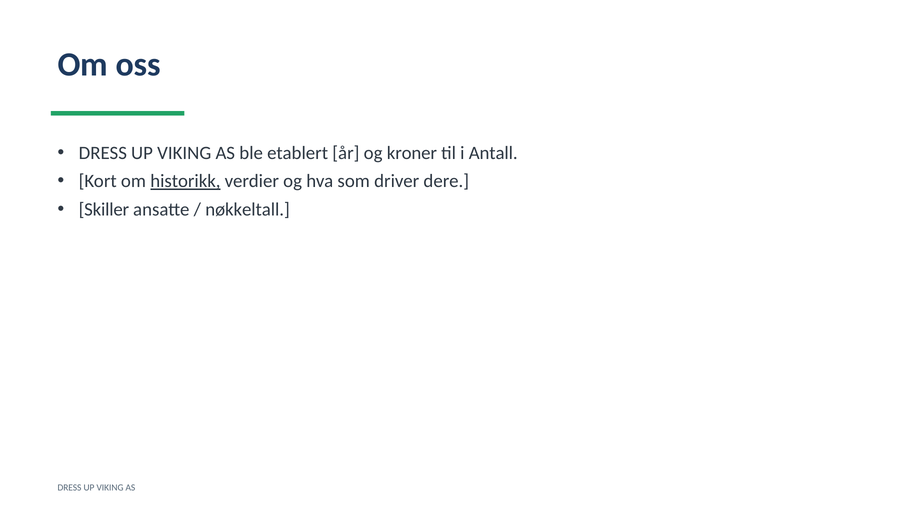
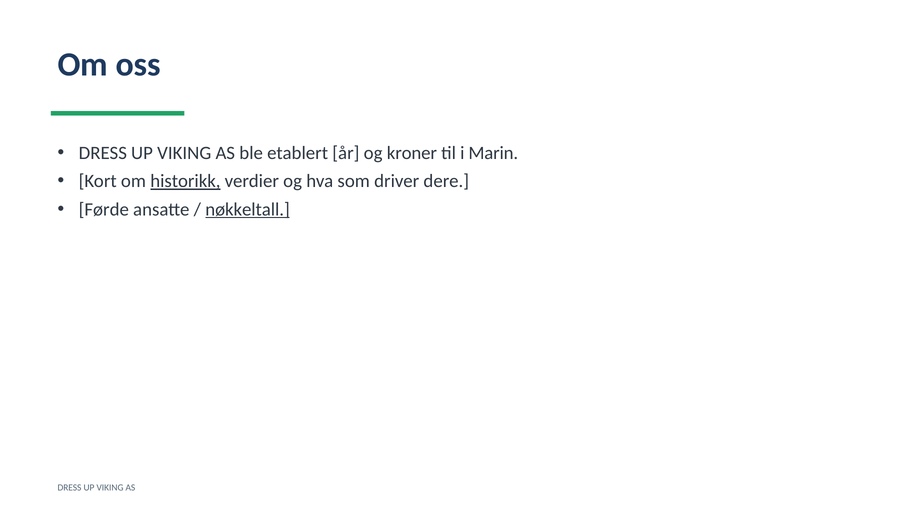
Antall: Antall -> Marin
Skiller: Skiller -> Førde
nøkkeltall underline: none -> present
